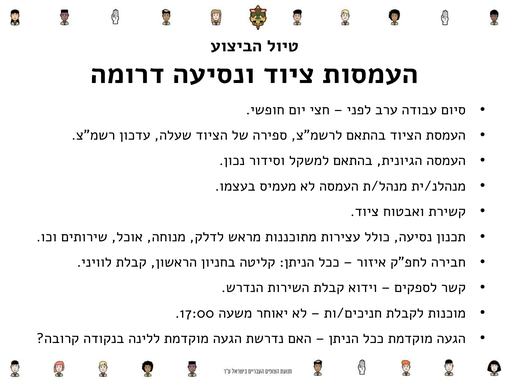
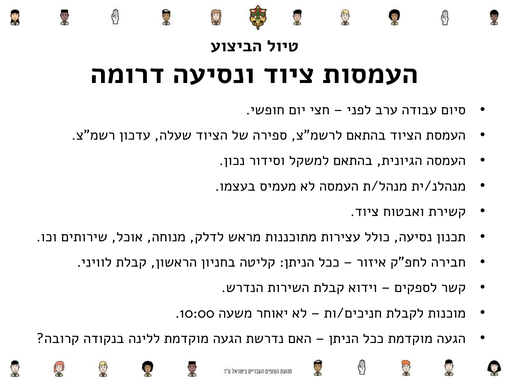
17:00: 17:00 -> 10:00
